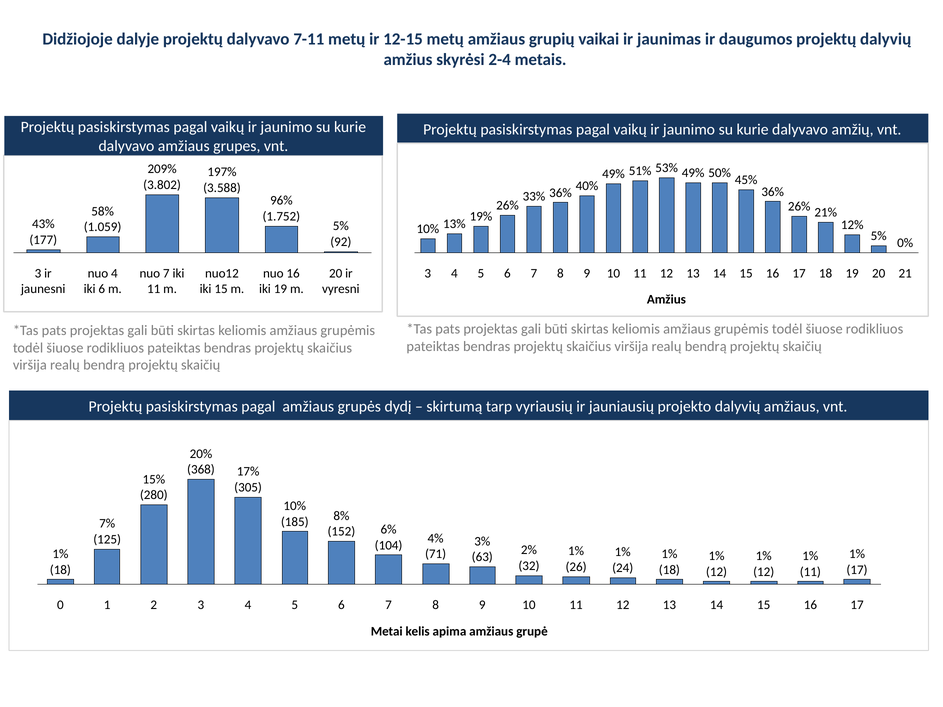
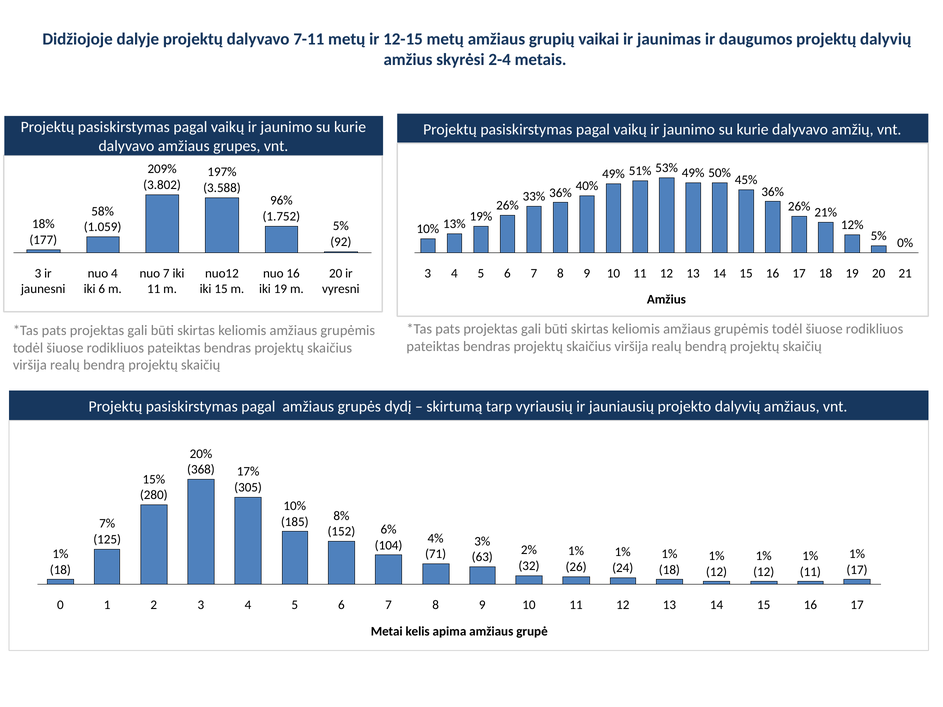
43%: 43% -> 18%
